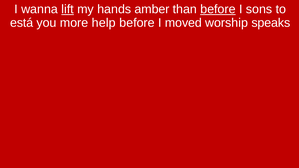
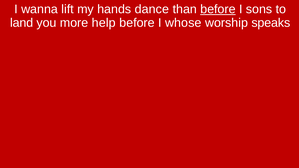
lift underline: present -> none
amber: amber -> dance
está: está -> land
moved: moved -> whose
